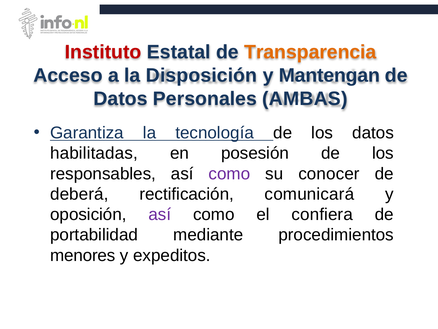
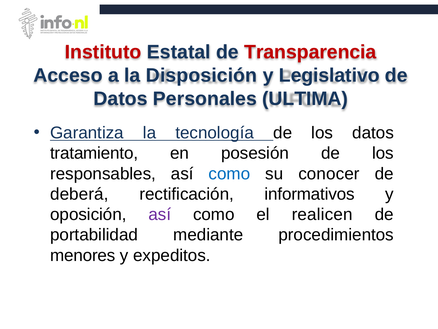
Transparencia colour: orange -> red
Mantengan: Mantengan -> Legislativo
AMBAS: AMBAS -> ULTIMA
habilitadas: habilitadas -> tratamiento
como at (229, 173) colour: purple -> blue
comunicará: comunicará -> informativos
confiera: confiera -> realicen
